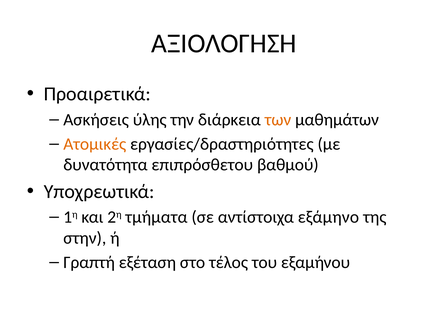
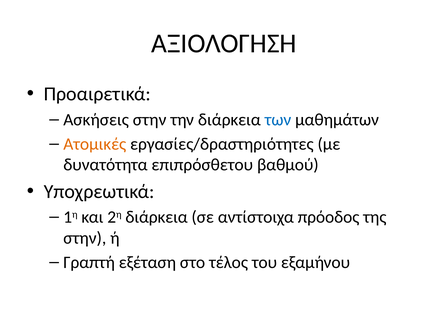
Ασκήσεις ύλης: ύλης -> στην
των colour: orange -> blue
2η τμήματα: τμήματα -> διάρκεια
εξάμηνο: εξάμηνο -> πρόοδος
